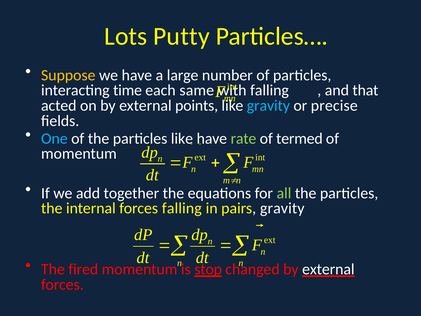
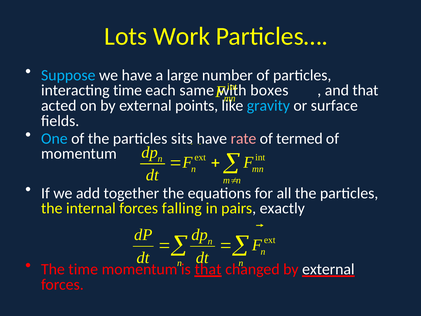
Putty: Putty -> Work
Suppose colour: yellow -> light blue
falling at (269, 90): falling -> boxes
precise: precise -> surface
like at (182, 138): like -> sits
rate colour: light green -> pink
all colour: light green -> white
pairs gravity: gravity -> exactly
The fired: fired -> time
is stop: stop -> that
